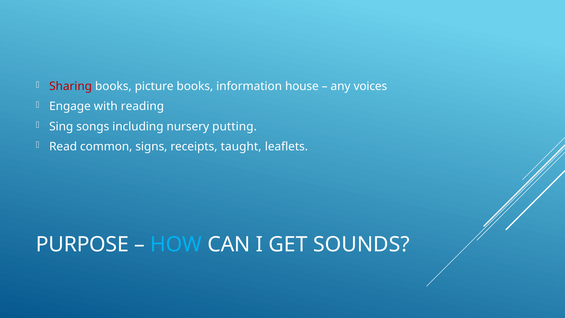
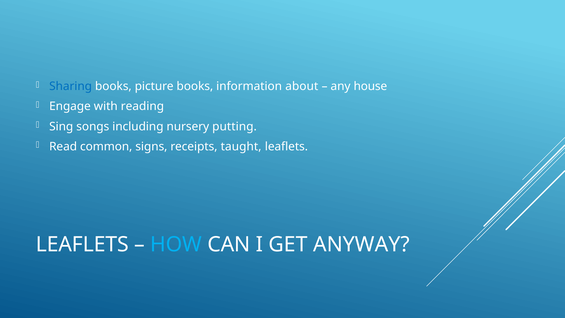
Sharing colour: red -> blue
house: house -> about
voices: voices -> house
PURPOSE at (82, 244): PURPOSE -> LEAFLETS
SOUNDS: SOUNDS -> ANYWAY
